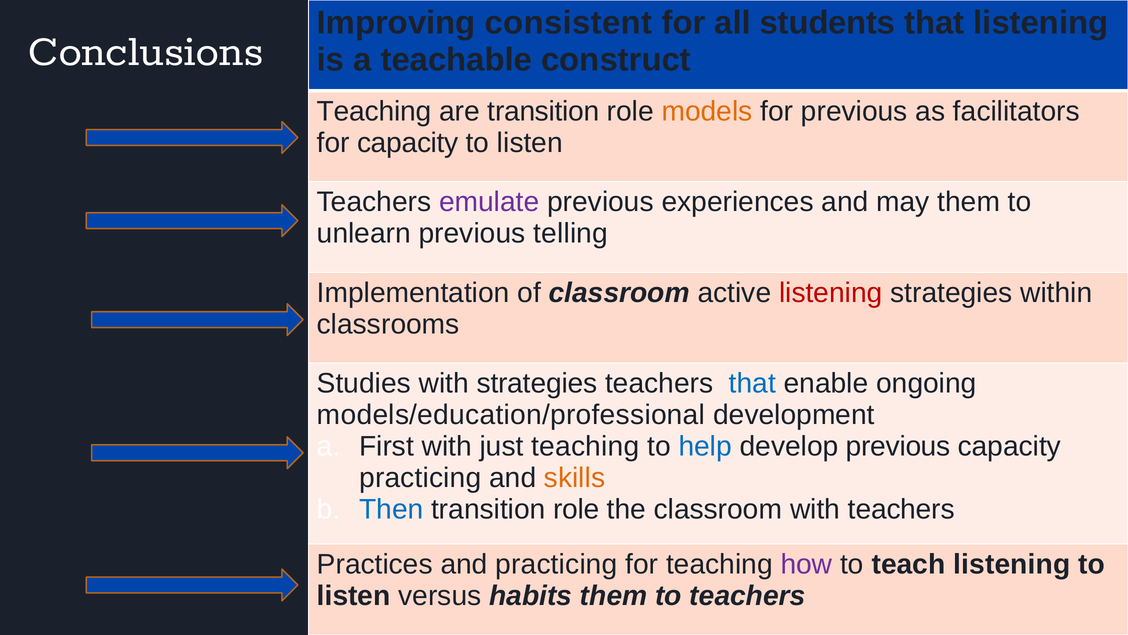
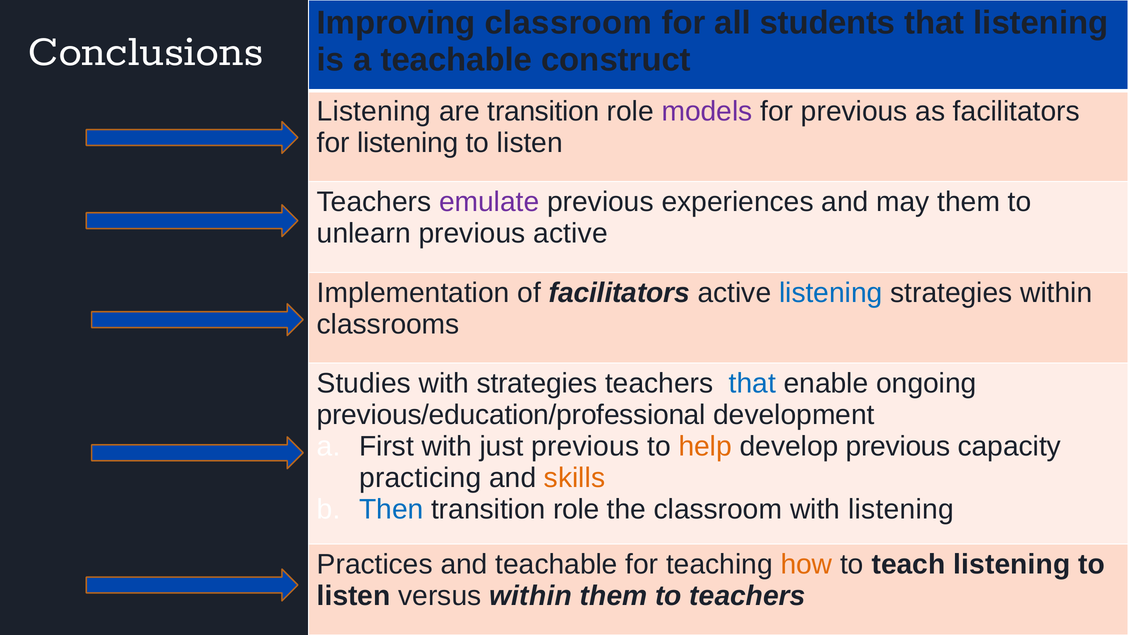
Improving consistent: consistent -> classroom
Teaching at (374, 111): Teaching -> Listening
models colour: orange -> purple
for capacity: capacity -> listening
previous telling: telling -> active
of classroom: classroom -> facilitators
listening at (831, 293) colour: red -> blue
models/education/professional: models/education/professional -> previous/education/professional
just teaching: teaching -> previous
help colour: blue -> orange
with teachers: teachers -> listening
and practicing: practicing -> teachable
how colour: purple -> orange
versus habits: habits -> within
